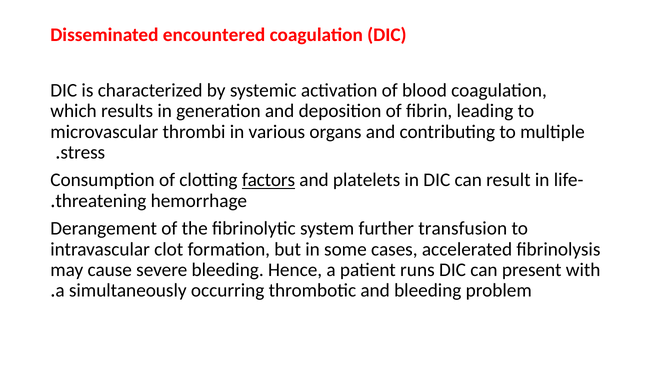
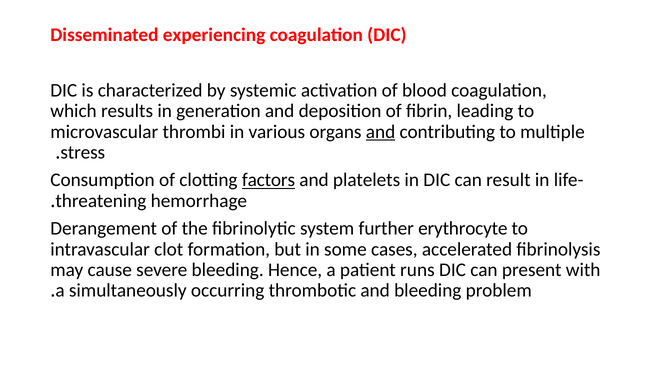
encountered: encountered -> experiencing
and at (381, 132) underline: none -> present
transfusion: transfusion -> erythrocyte
